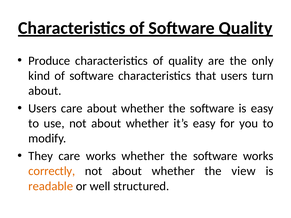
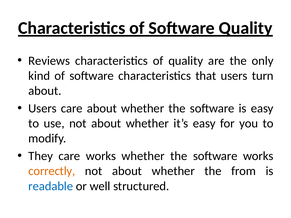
Produce: Produce -> Reviews
view: view -> from
readable colour: orange -> blue
